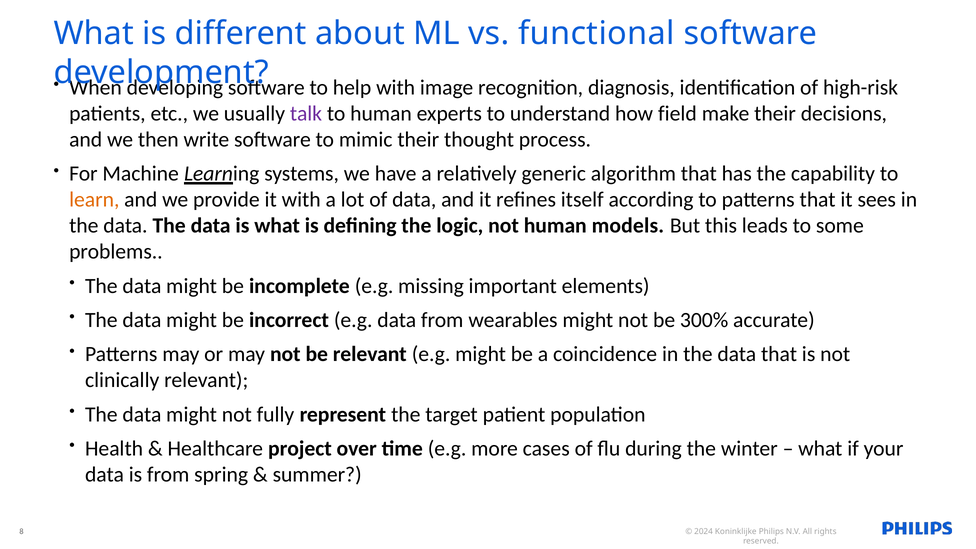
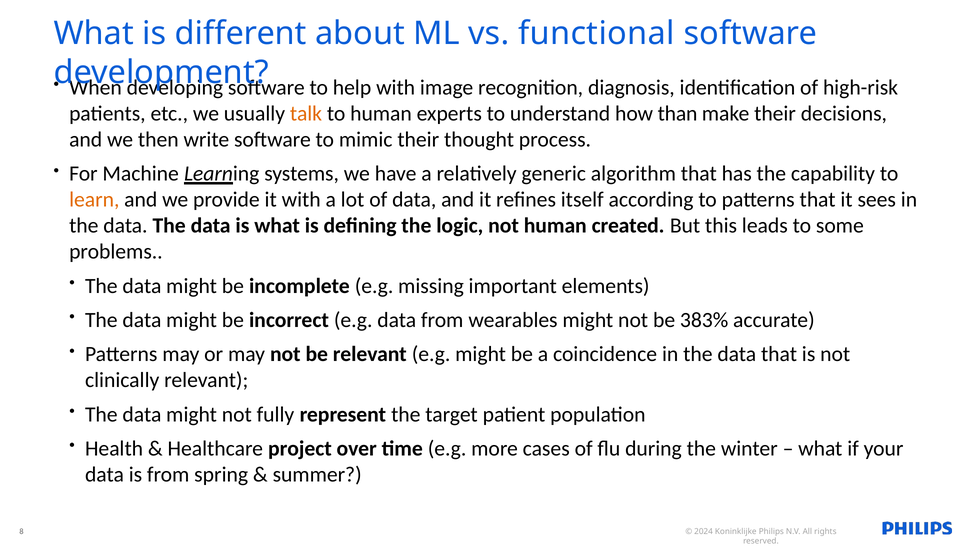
talk colour: purple -> orange
field: field -> than
models: models -> created
300%: 300% -> 383%
